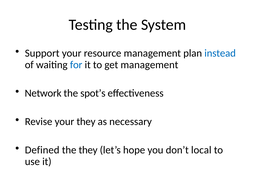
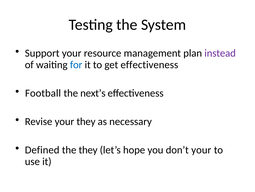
instead colour: blue -> purple
get management: management -> effectiveness
Network: Network -> Football
spot’s: spot’s -> next’s
don’t local: local -> your
